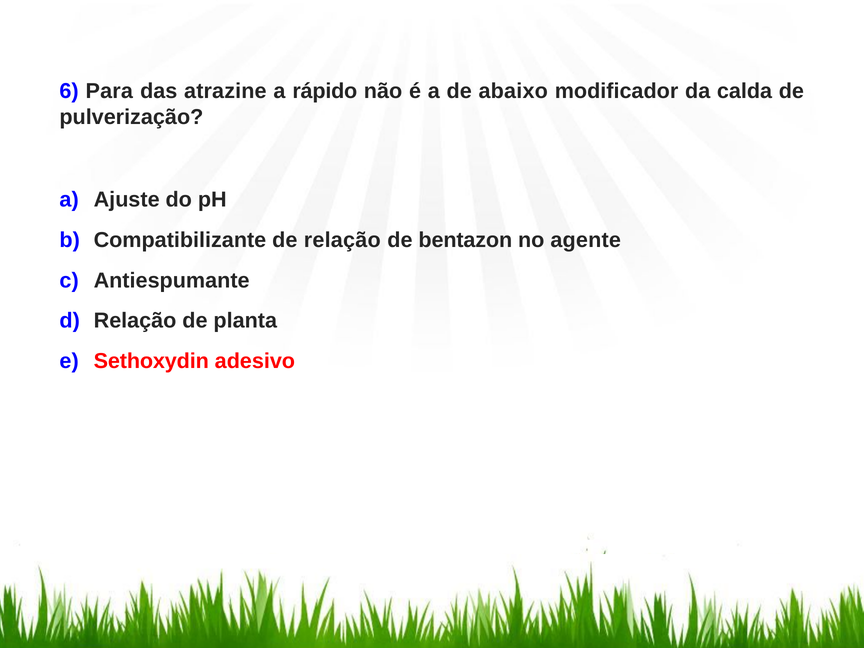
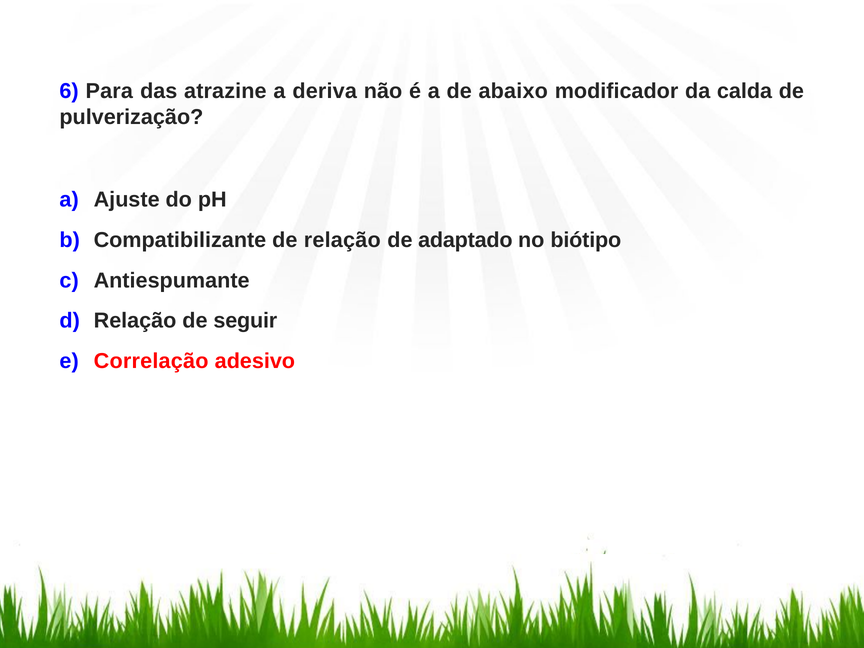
rápido: rápido -> deriva
bentazon: bentazon -> adaptado
agente: agente -> biótipo
planta: planta -> seguir
Sethoxydin: Sethoxydin -> Correlação
